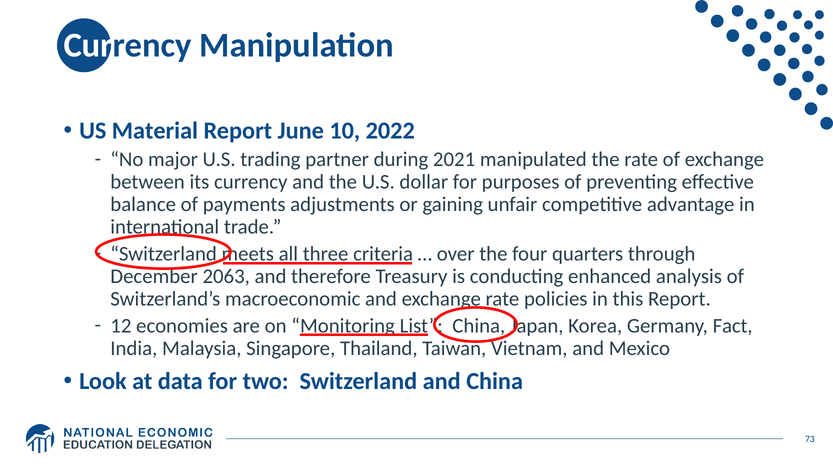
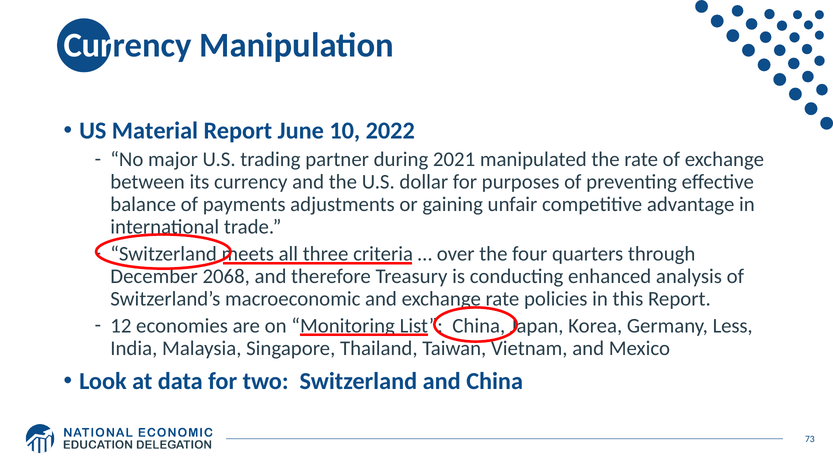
2063: 2063 -> 2068
Fact: Fact -> Less
